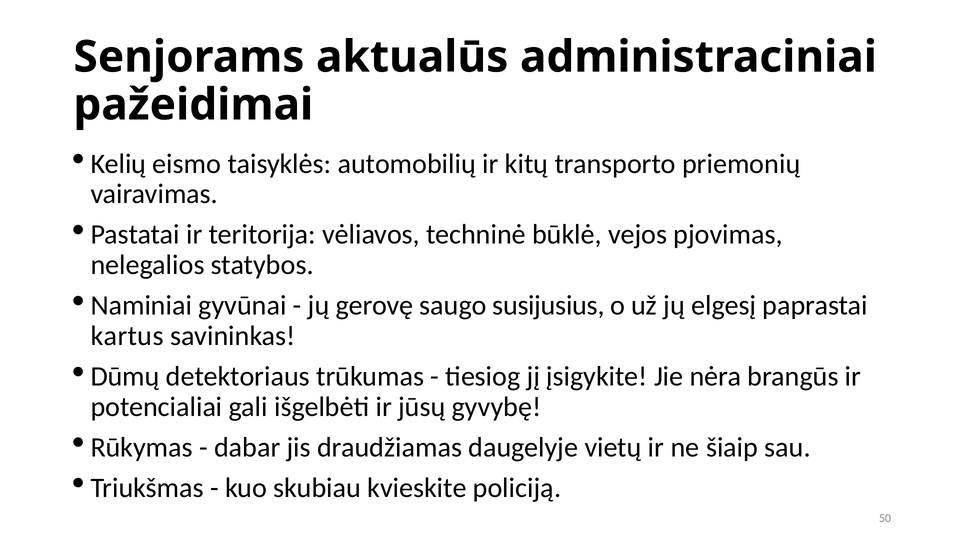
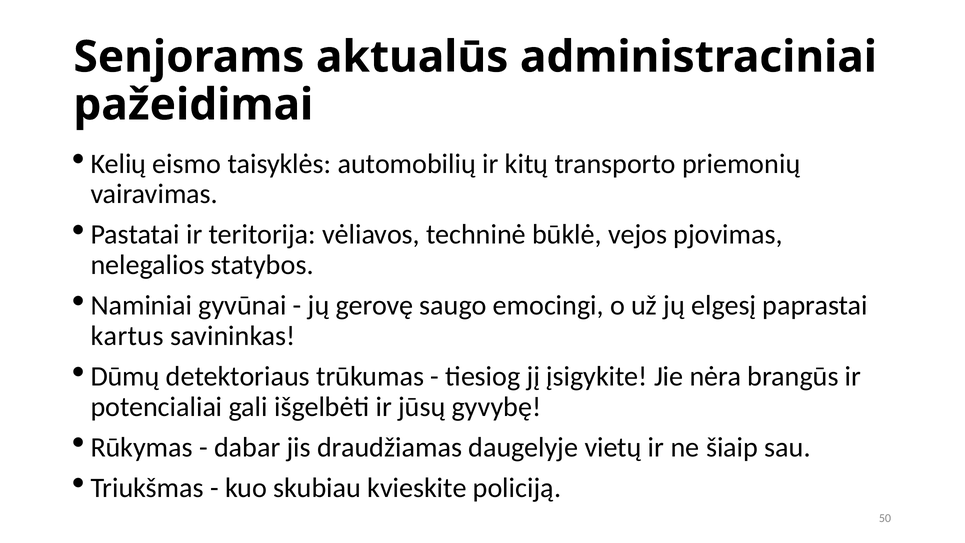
susijusius: susijusius -> emocingi
